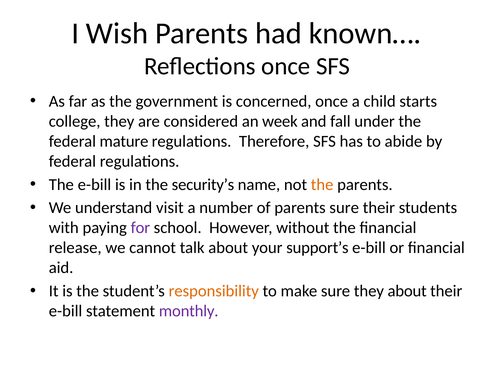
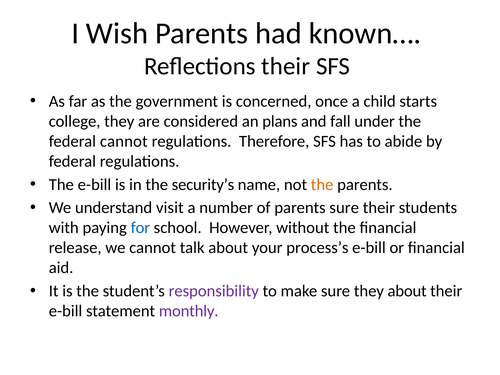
Reflections once: once -> their
week: week -> plans
federal mature: mature -> cannot
for colour: purple -> blue
support’s: support’s -> process’s
responsibility colour: orange -> purple
